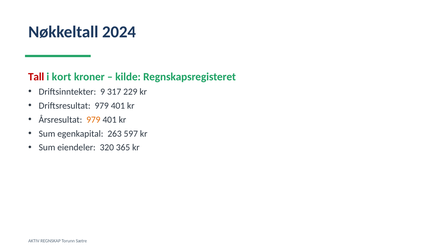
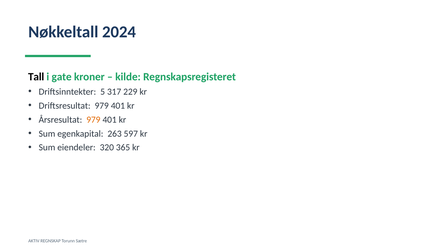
Tall colour: red -> black
kort: kort -> gate
9: 9 -> 5
